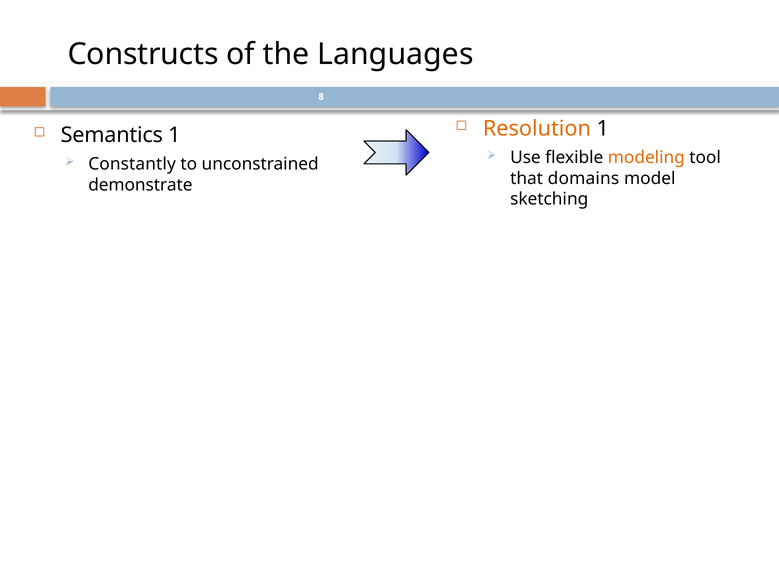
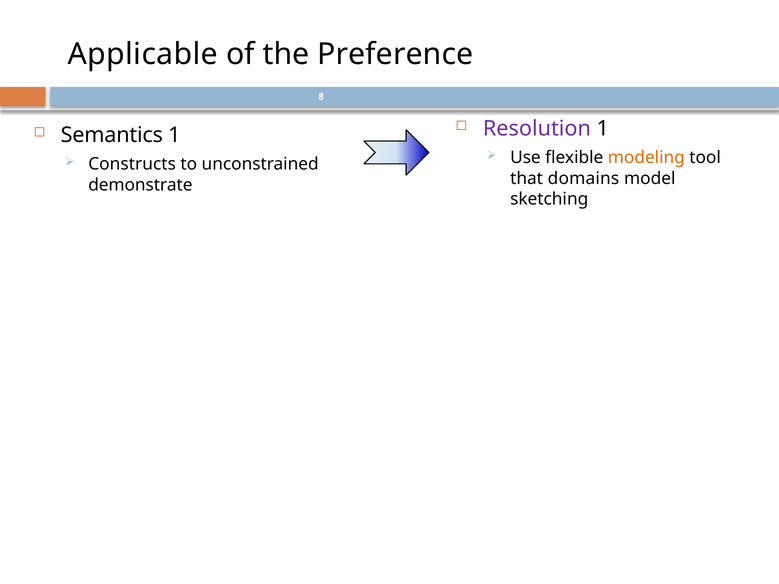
Constructs: Constructs -> Applicable
Languages: Languages -> Preference
Resolution colour: orange -> purple
Constantly: Constantly -> Constructs
